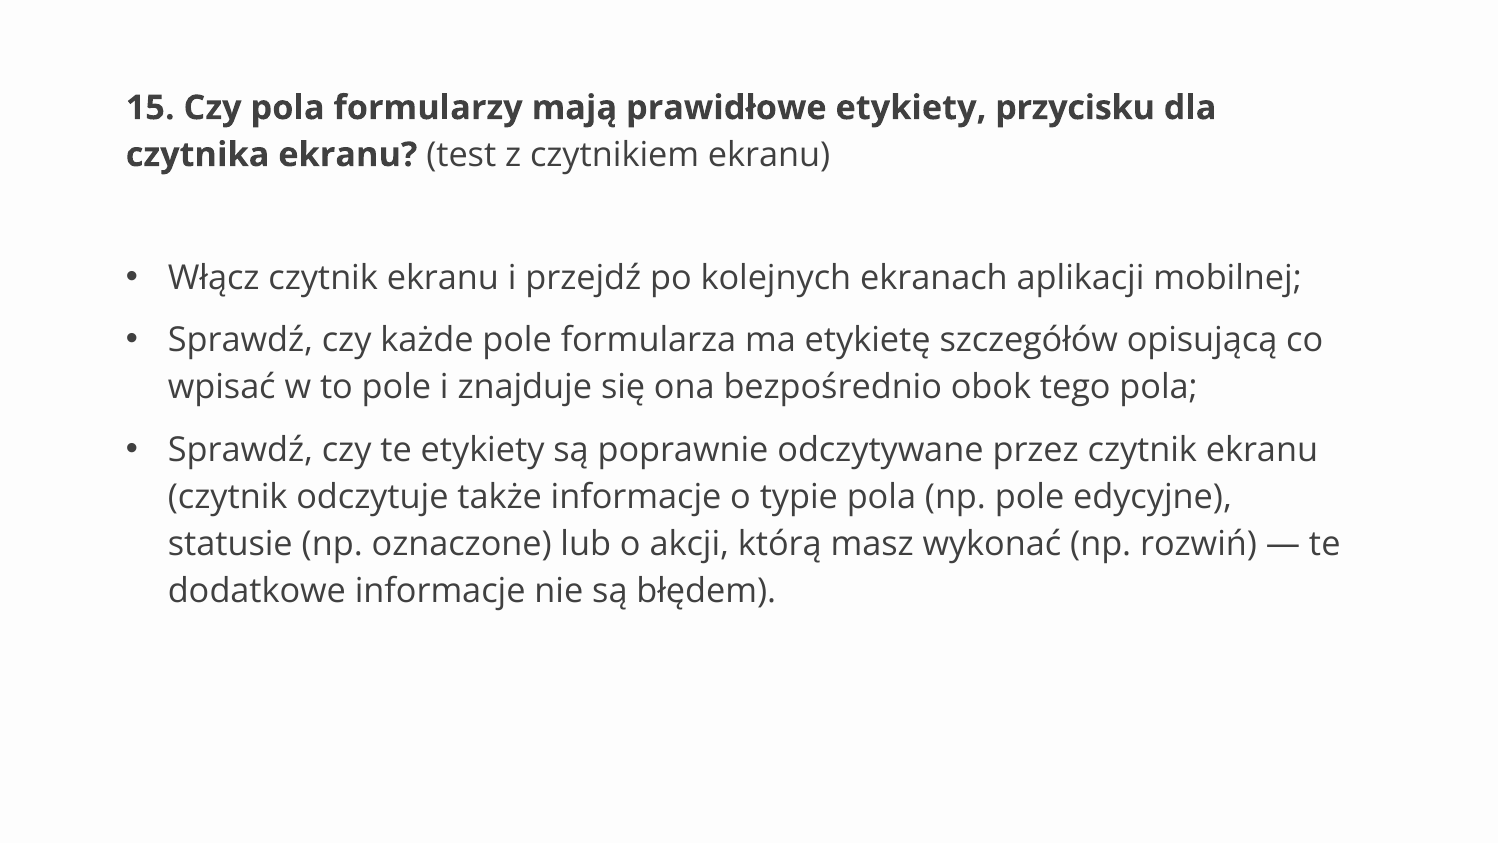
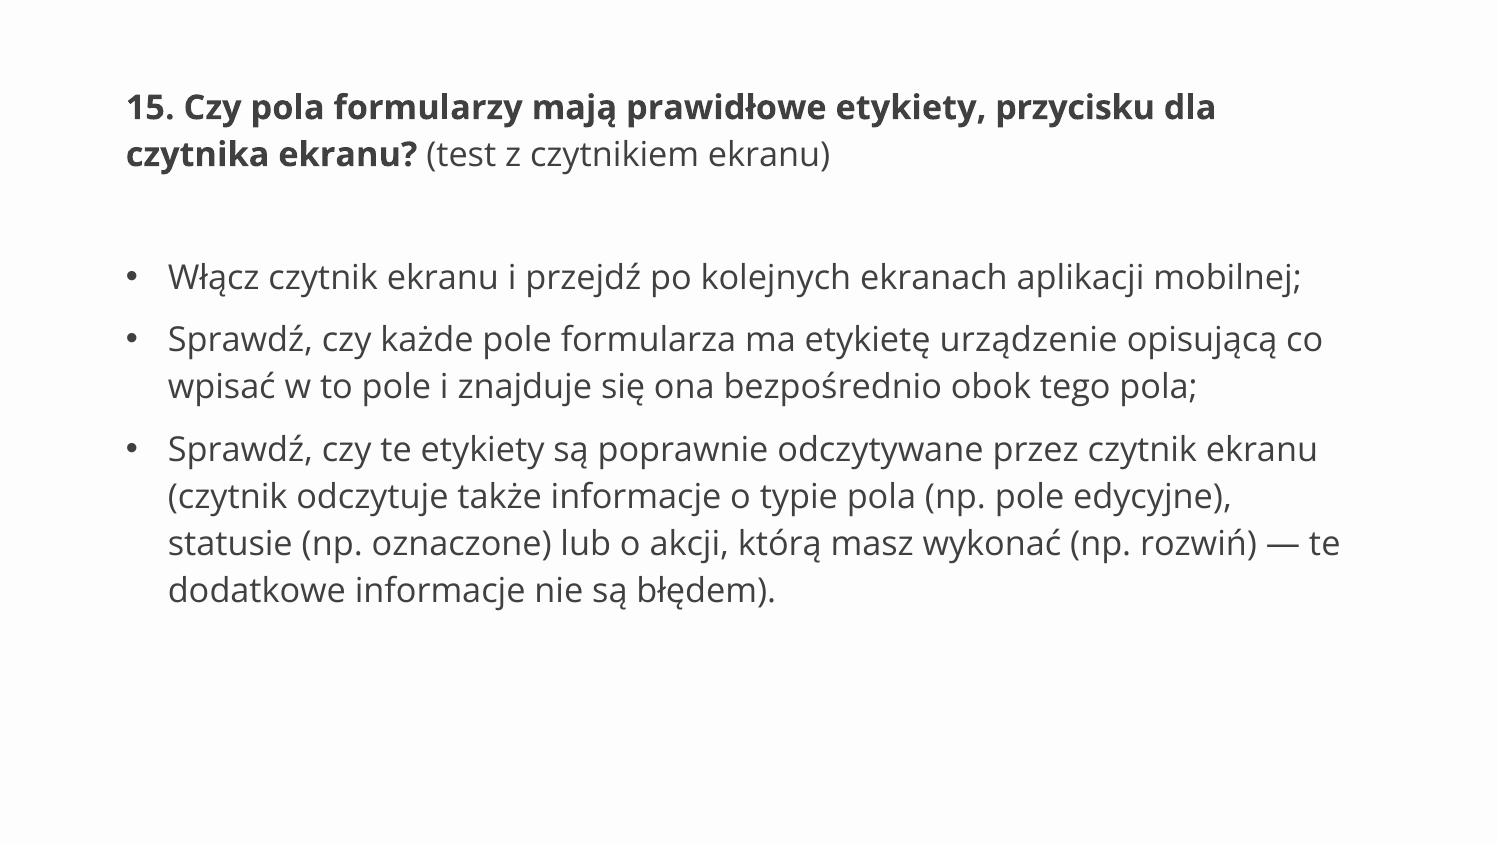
szczegółów: szczegółów -> urządzenie
